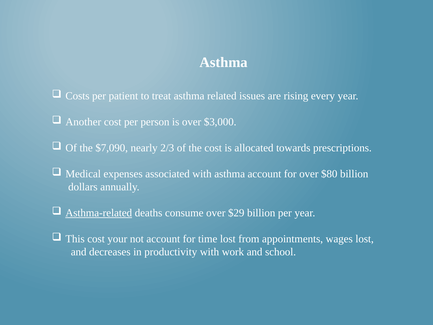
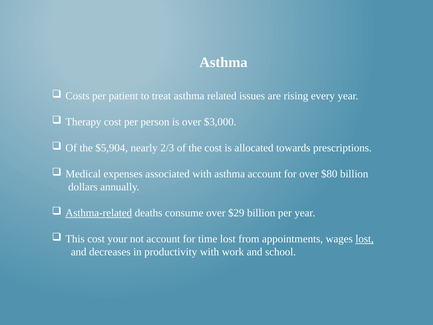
Another: Another -> Therapy
$7,090: $7,090 -> $5,904
lost at (365, 239) underline: none -> present
